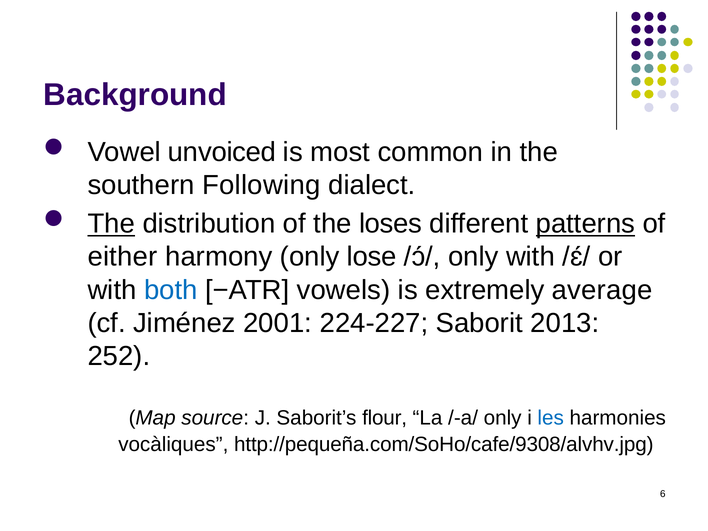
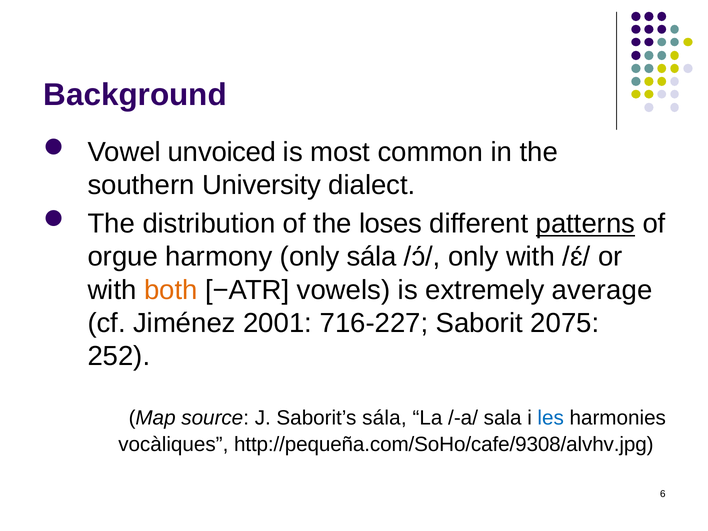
Following: Following -> University
The at (111, 224) underline: present -> none
either: either -> orgue
only lose: lose -> sála
both colour: blue -> orange
224-227: 224-227 -> 716-227
2013: 2013 -> 2075
Saborit’s flour: flour -> sála
/-a/ only: only -> sala
